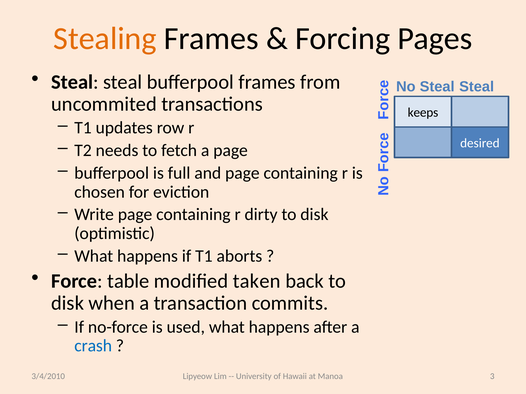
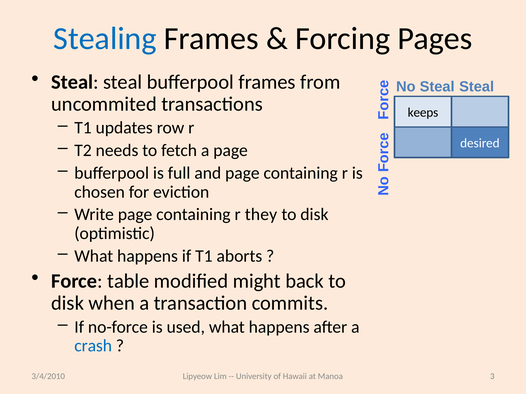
Stealing colour: orange -> blue
dirty: dirty -> they
taken: taken -> might
